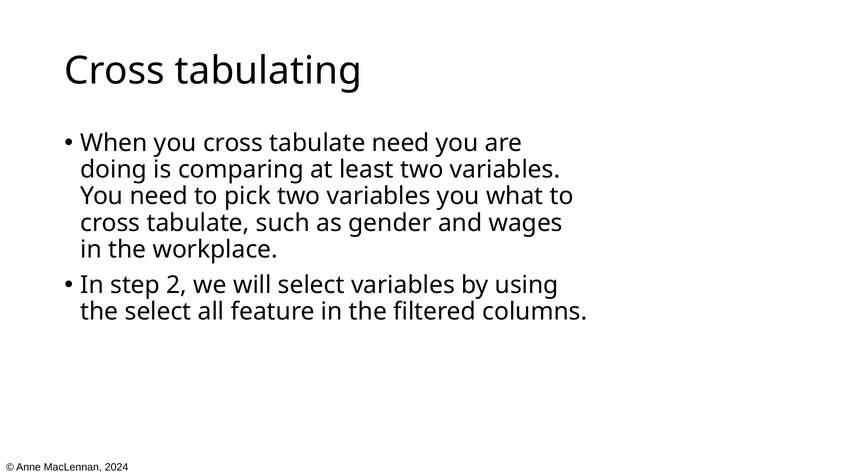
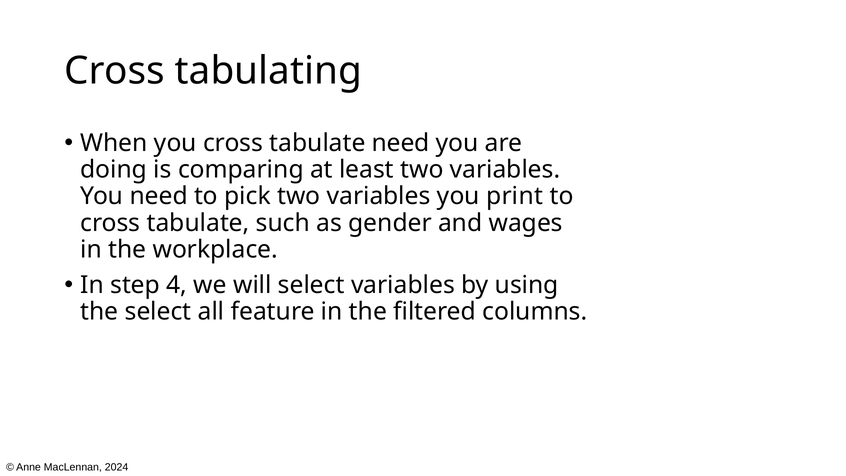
what: what -> print
2: 2 -> 4
